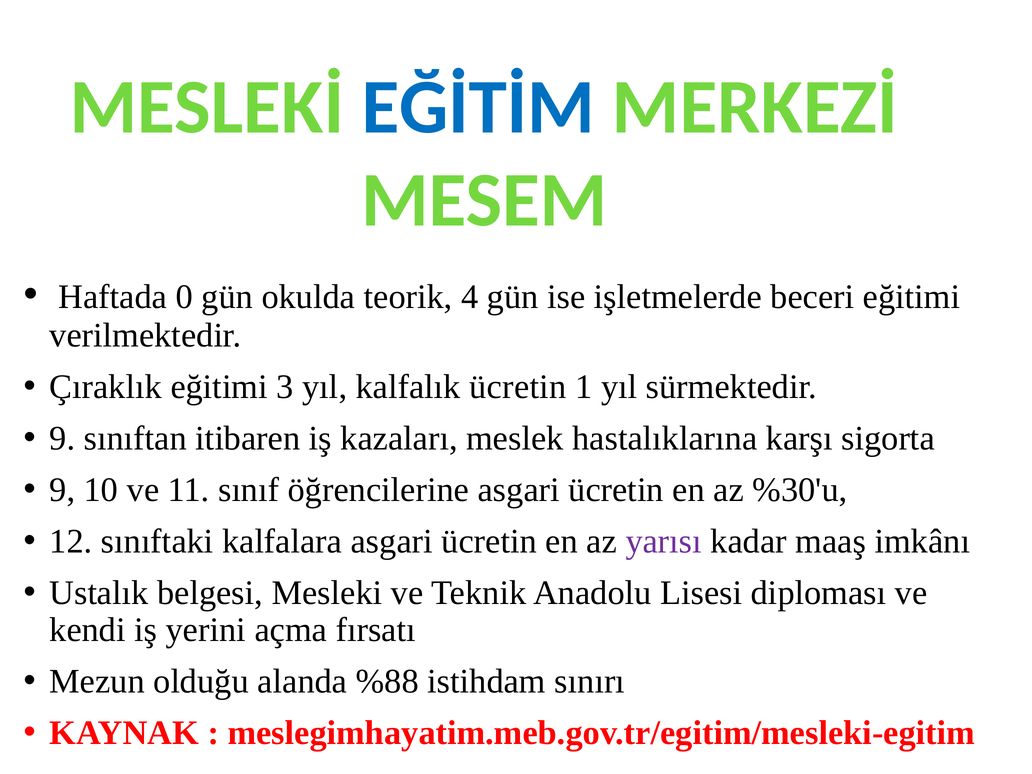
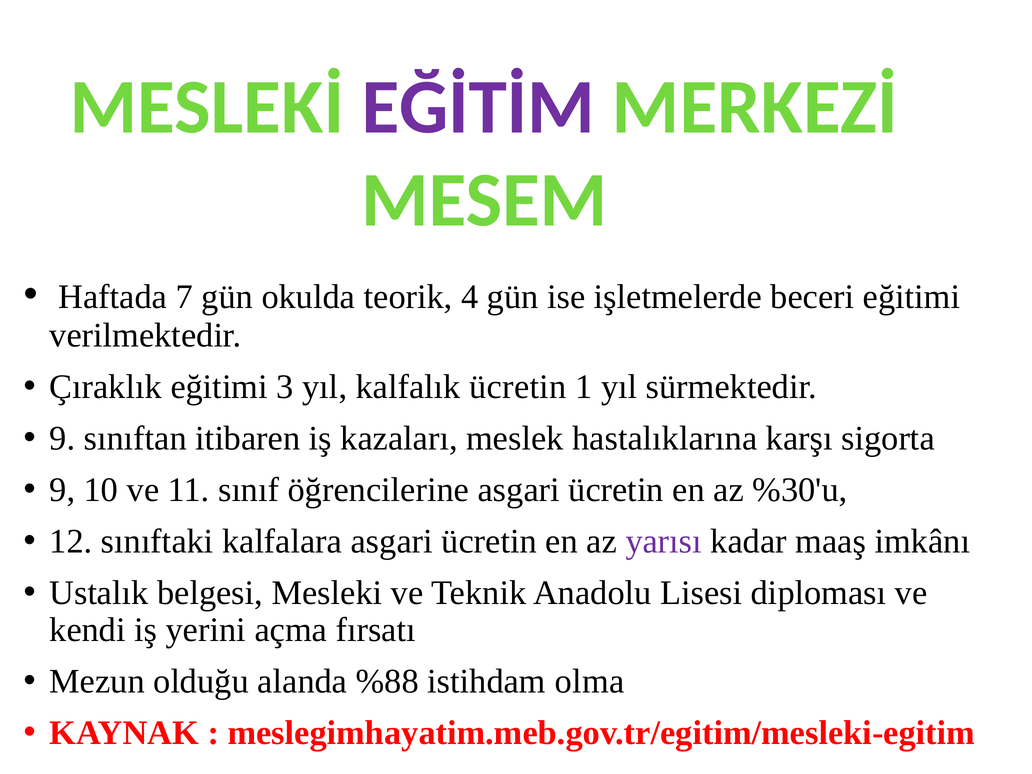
EĞİTİM colour: blue -> purple
0: 0 -> 7
sınırı: sınırı -> olma
